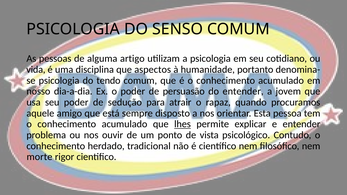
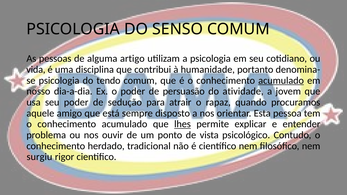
aspectos: aspectos -> contribui
acumulado at (281, 81) underline: none -> present
do entender: entender -> atividade
morte: morte -> surgiu
